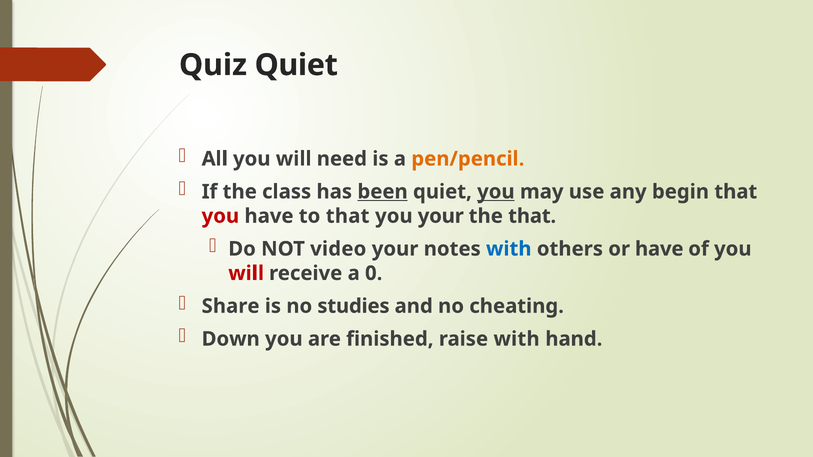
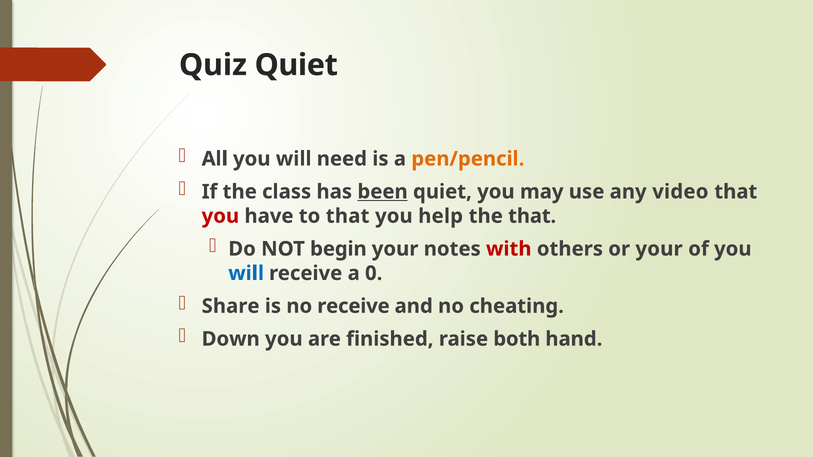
you at (496, 192) underline: present -> none
begin: begin -> video
you your: your -> help
video: video -> begin
with at (509, 249) colour: blue -> red
or have: have -> your
will at (246, 273) colour: red -> blue
no studies: studies -> receive
raise with: with -> both
